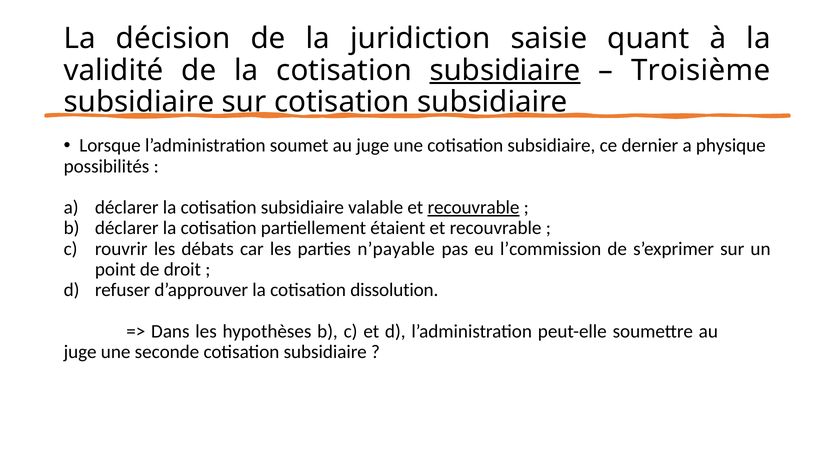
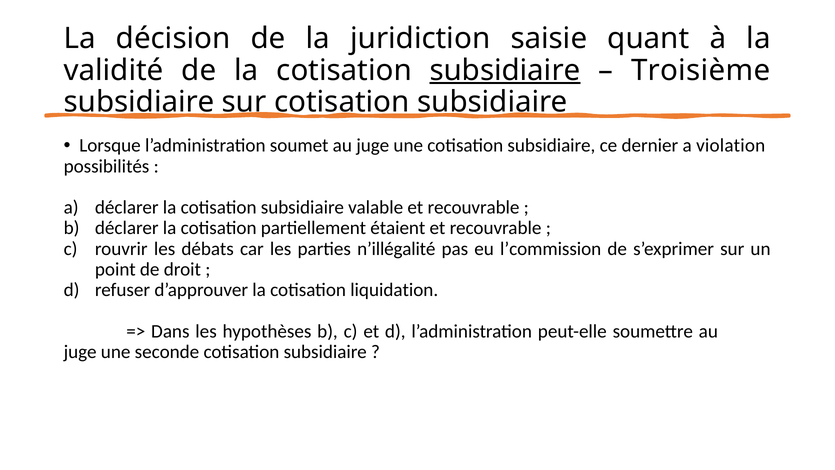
physique: physique -> violation
recouvrable at (473, 207) underline: present -> none
n’payable: n’payable -> n’illégalité
dissolution: dissolution -> liquidation
